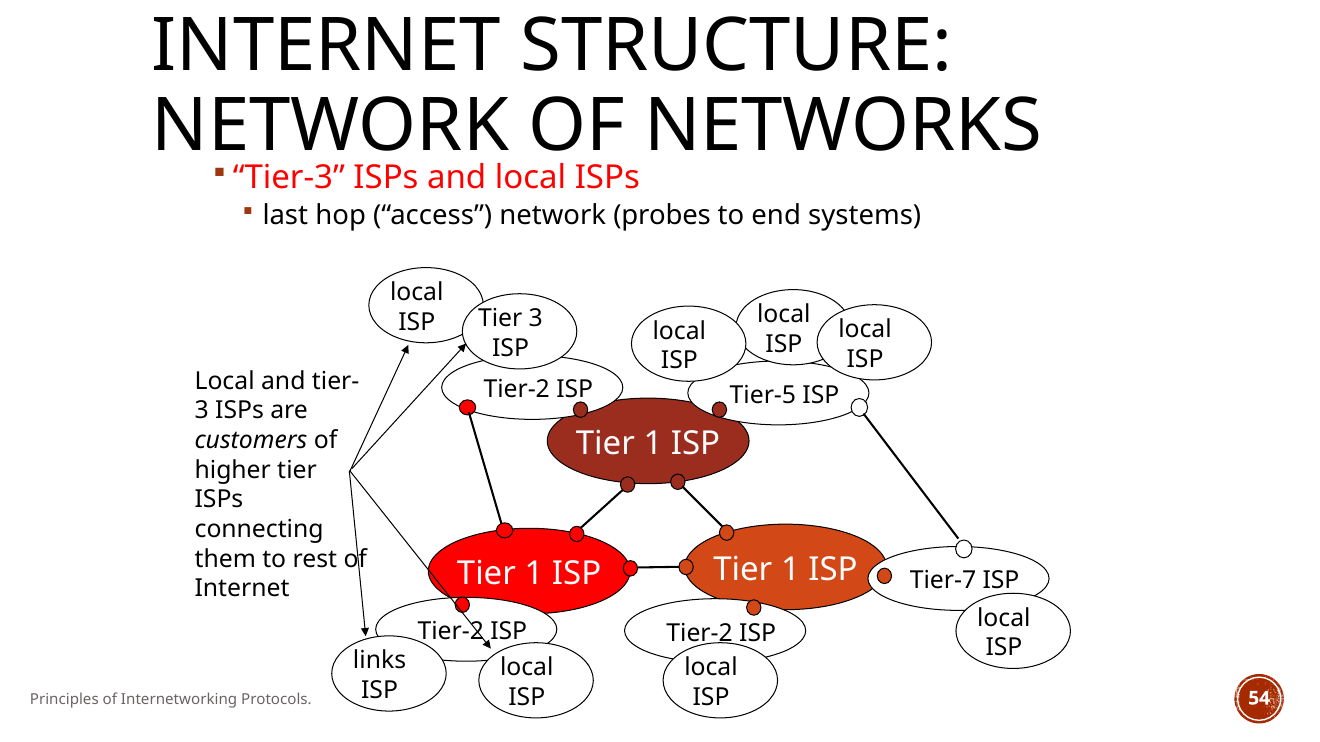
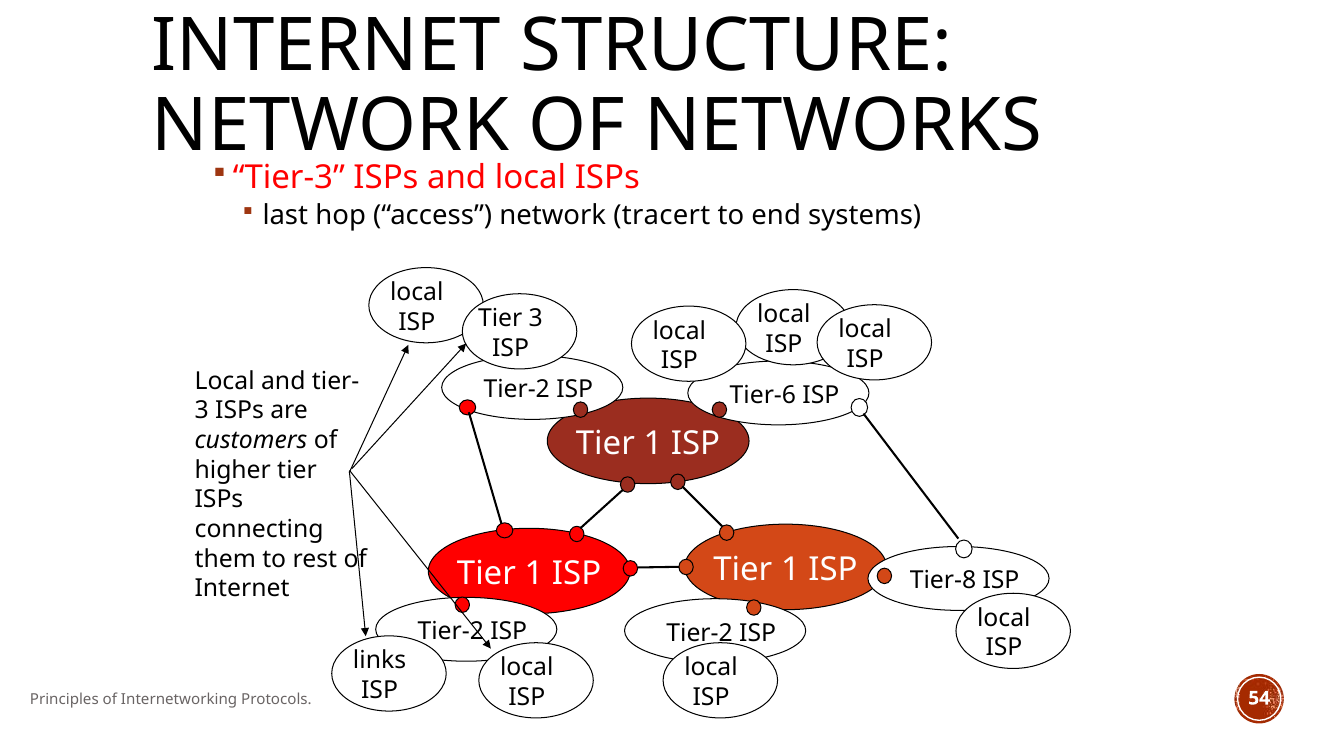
probes: probes -> tracert
Tier-5: Tier-5 -> Tier-6
Tier-7: Tier-7 -> Tier-8
